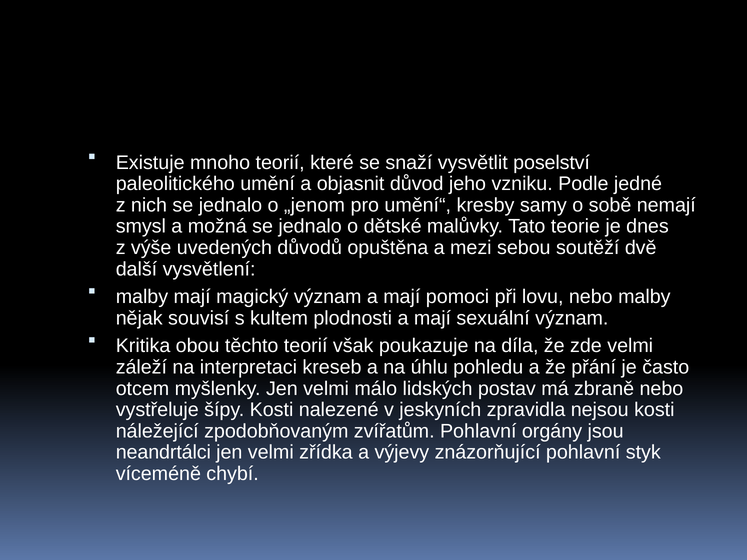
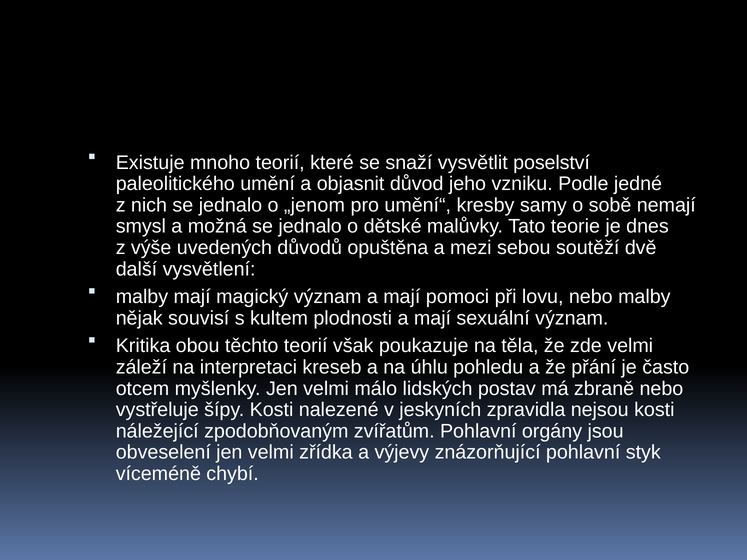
díla: díla -> těla
neandrtálci: neandrtálci -> obveselení
